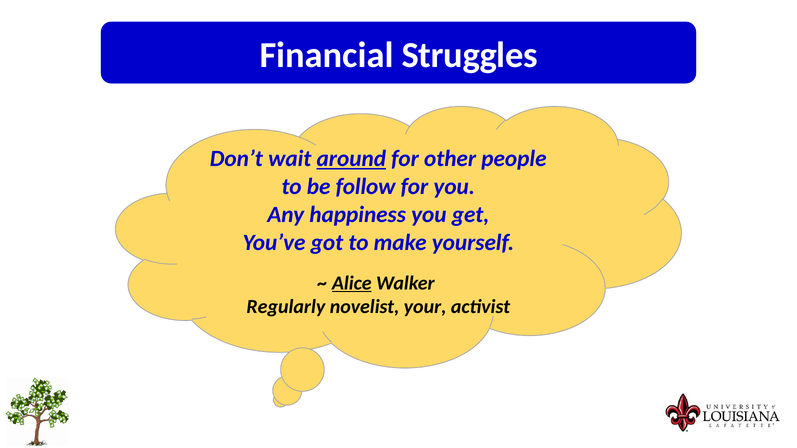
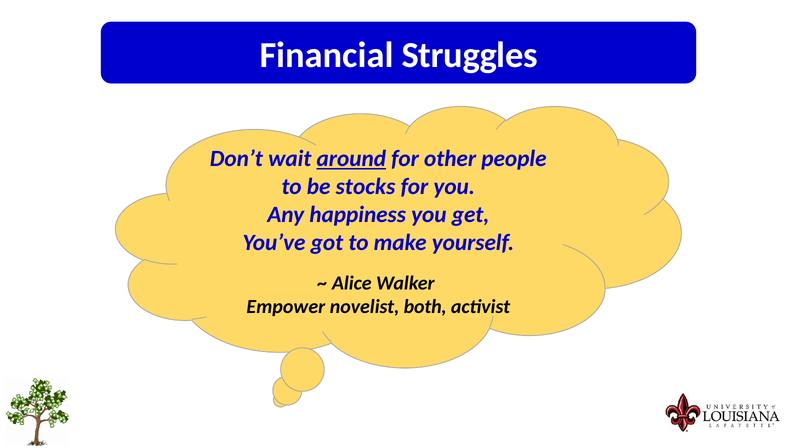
follow: follow -> stocks
Alice underline: present -> none
Regularly: Regularly -> Empower
your: your -> both
